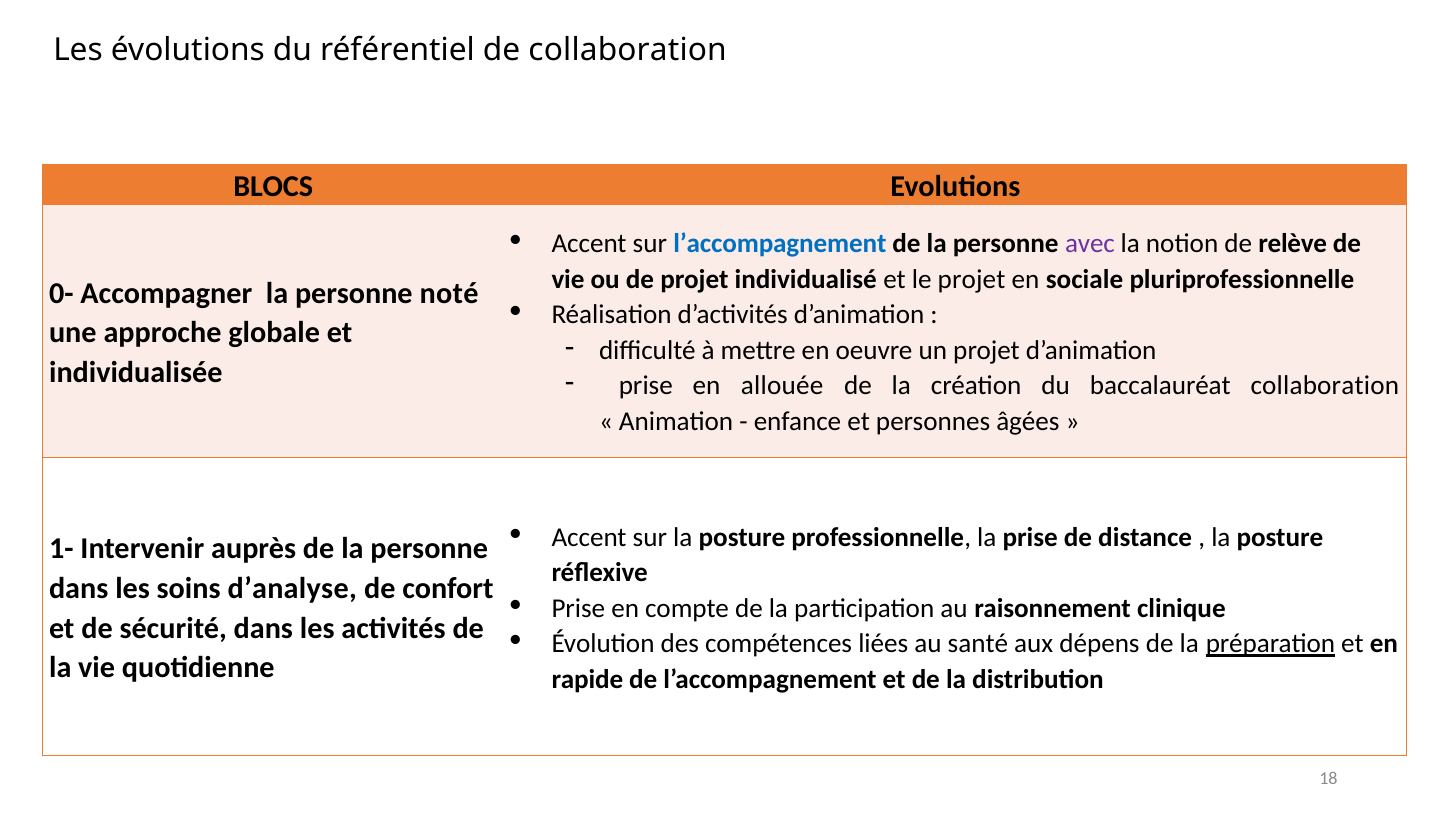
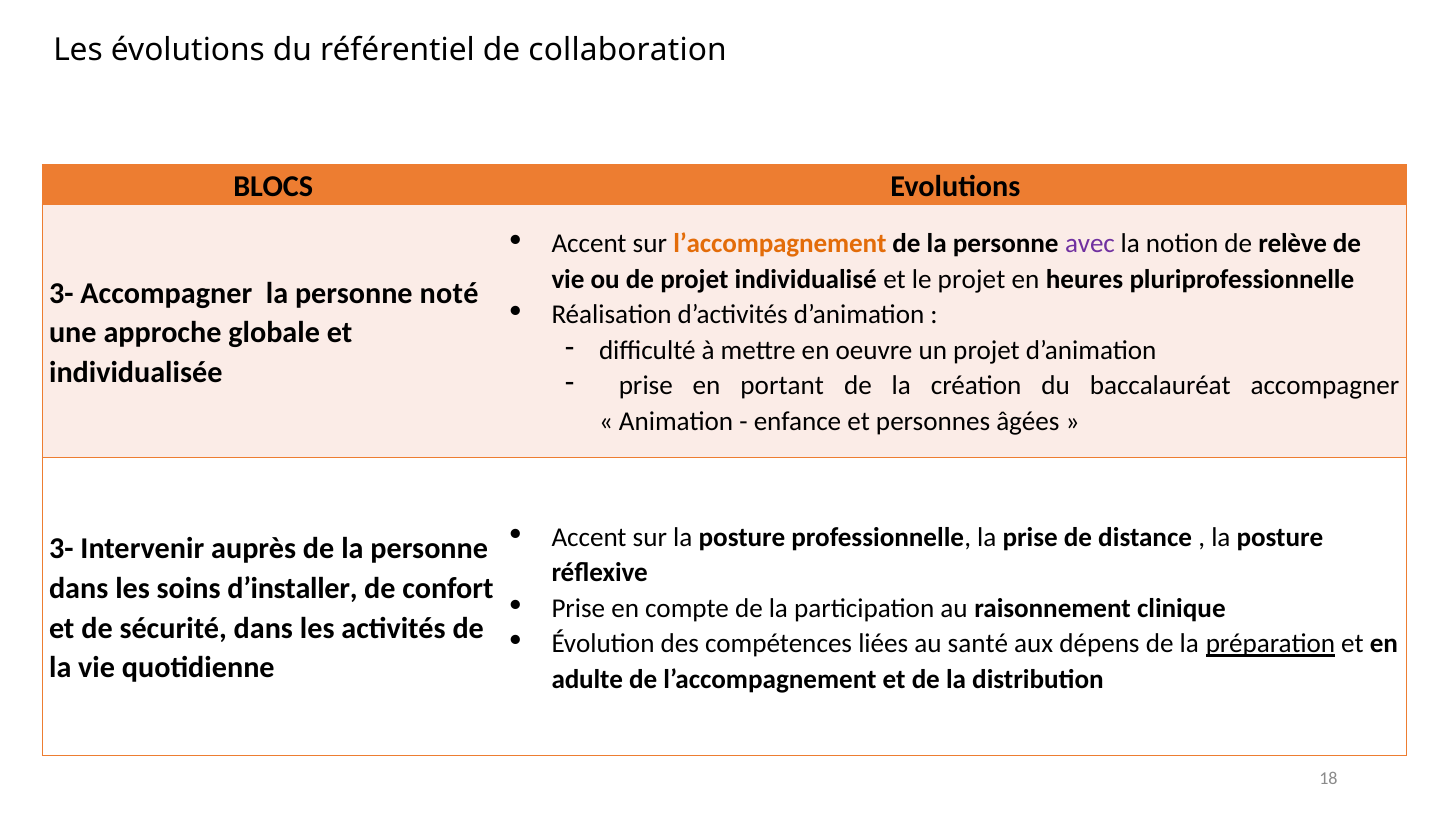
l’accompagnement at (780, 244) colour: blue -> orange
sociale: sociale -> heures
0- at (61, 293): 0- -> 3-
allouée: allouée -> portant
baccalauréat collaboration: collaboration -> accompagner
1- at (61, 549): 1- -> 3-
d’analyse: d’analyse -> d’installer
rapide: rapide -> adulte
